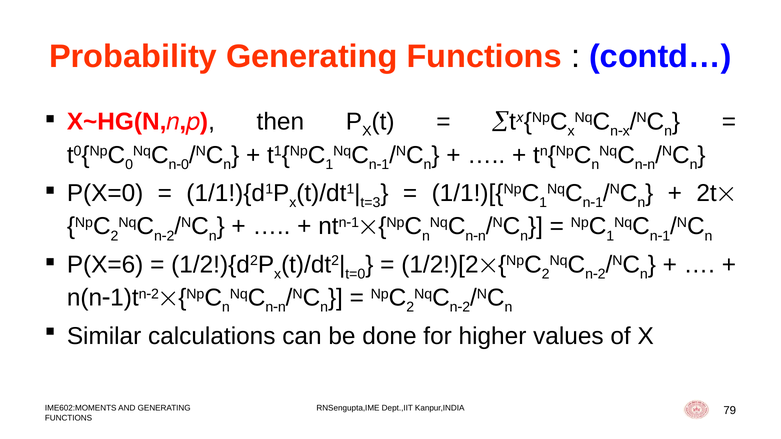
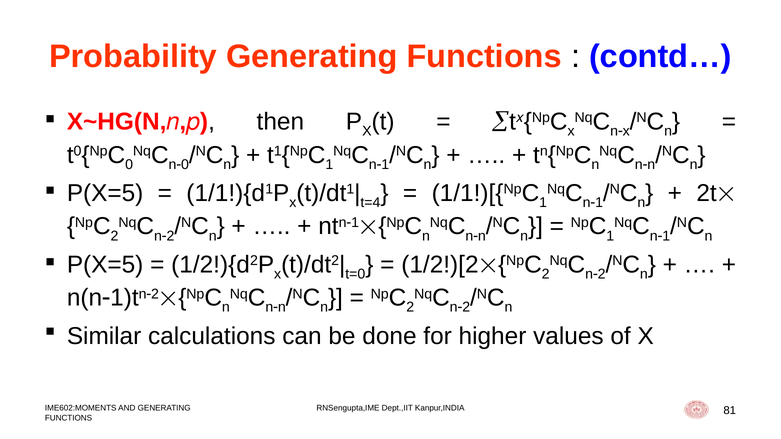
P(X=0 at (105, 193): P(X=0 -> P(X=5
t=3: t=3 -> t=4
P(X=6 at (105, 265): P(X=6 -> P(X=5
79: 79 -> 81
